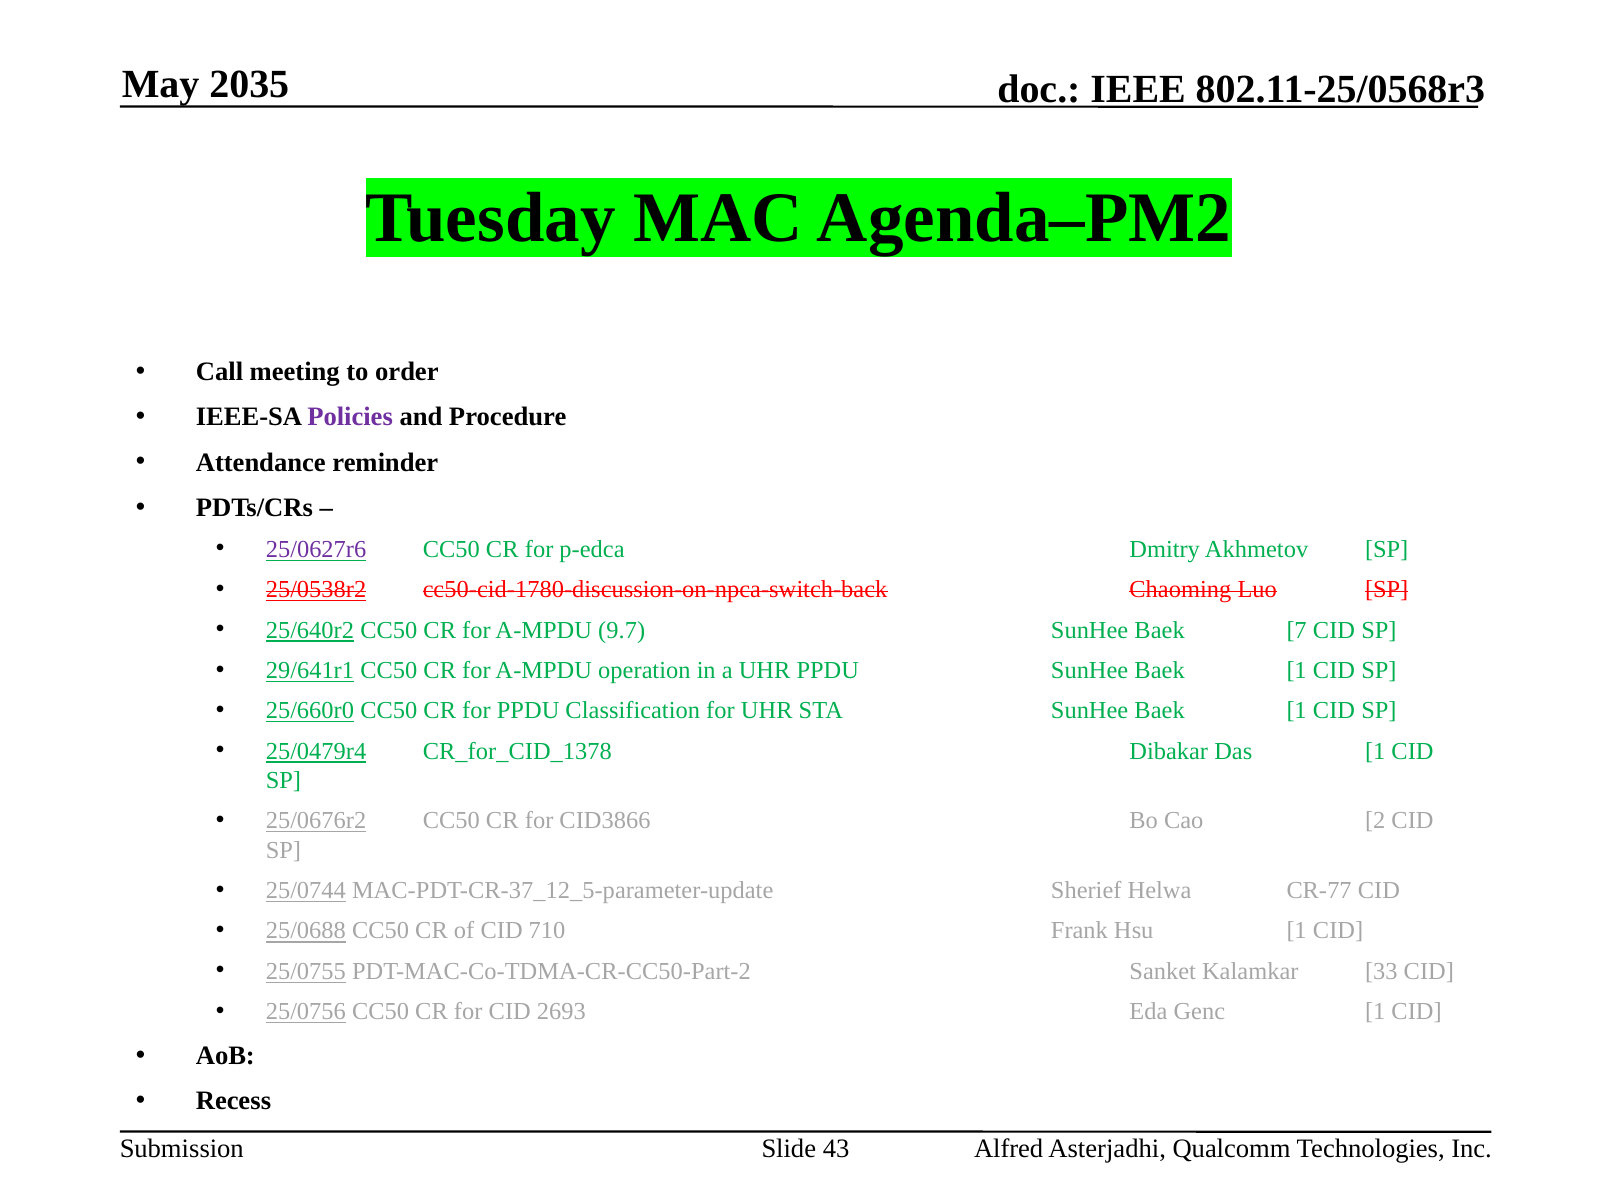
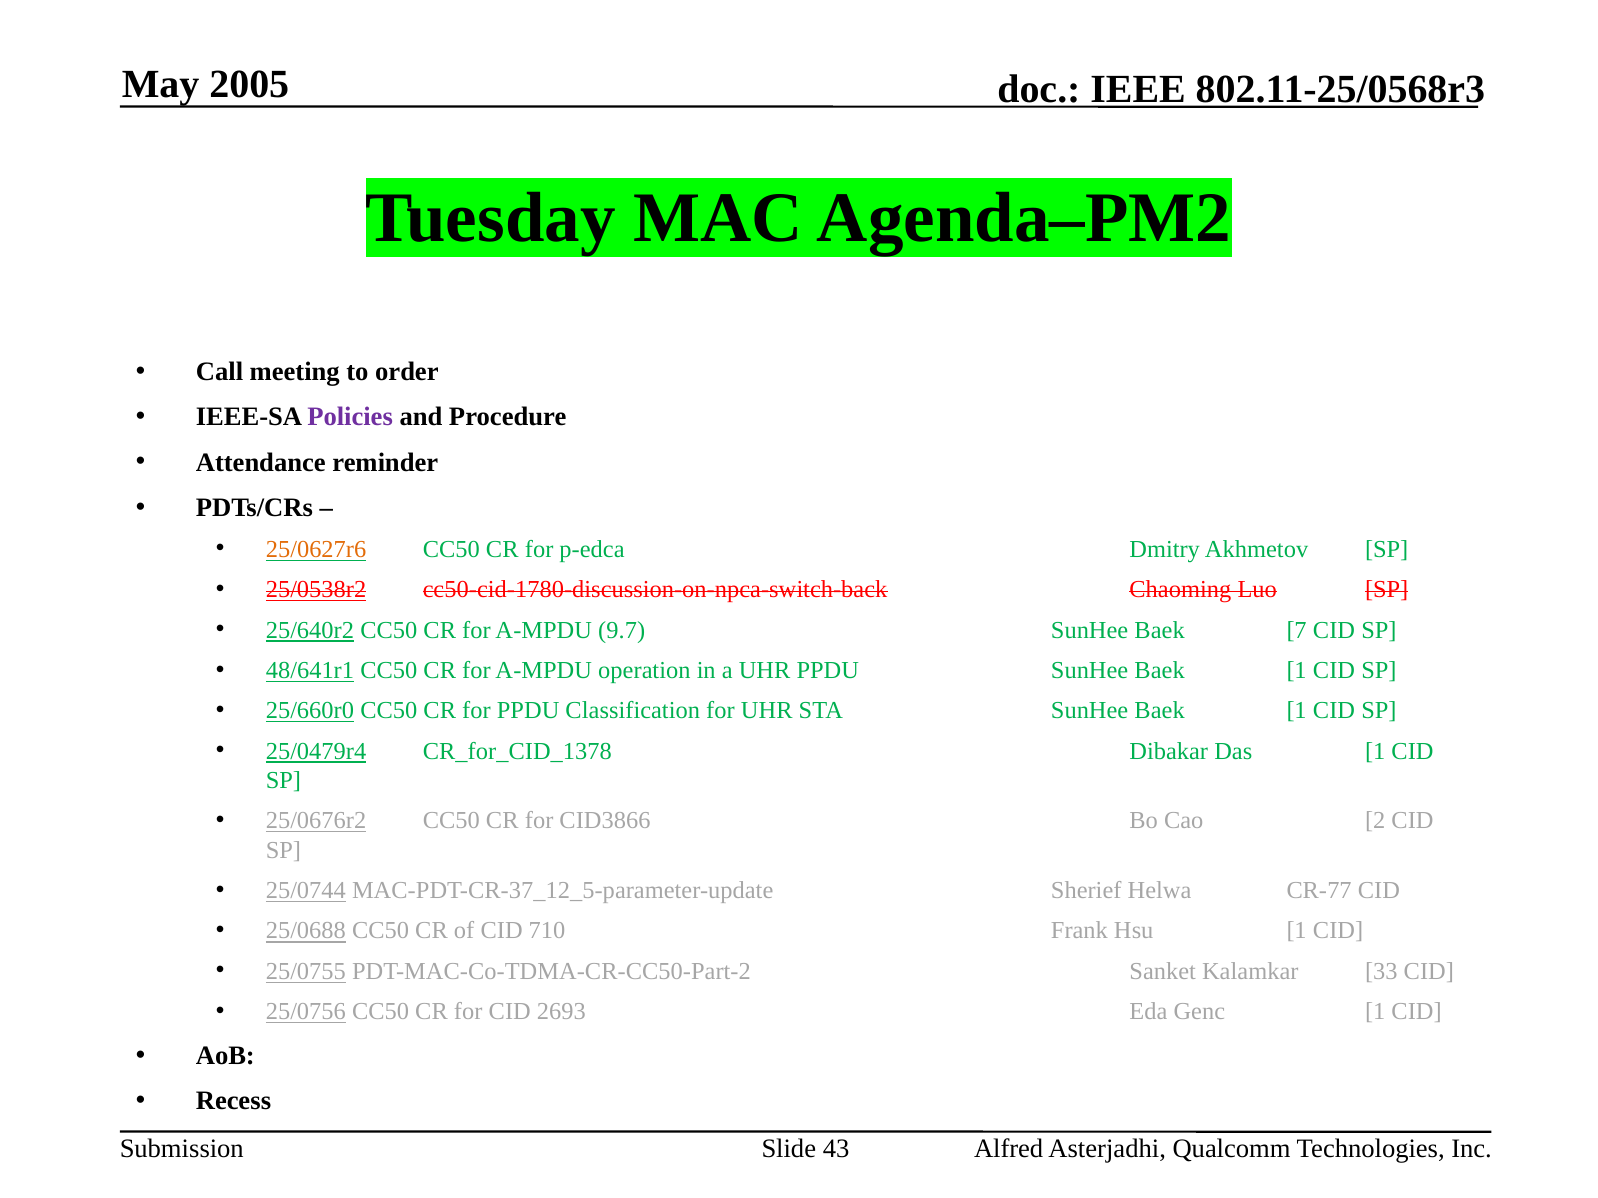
2035: 2035 -> 2005
25/0627r6 colour: purple -> orange
29/641r1: 29/641r1 -> 48/641r1
